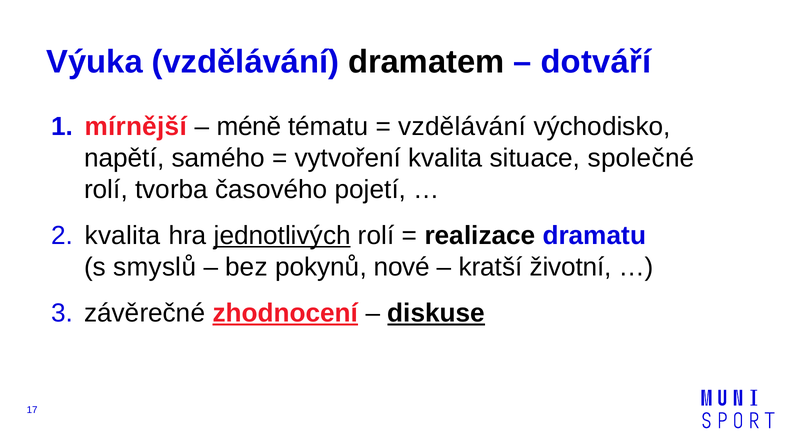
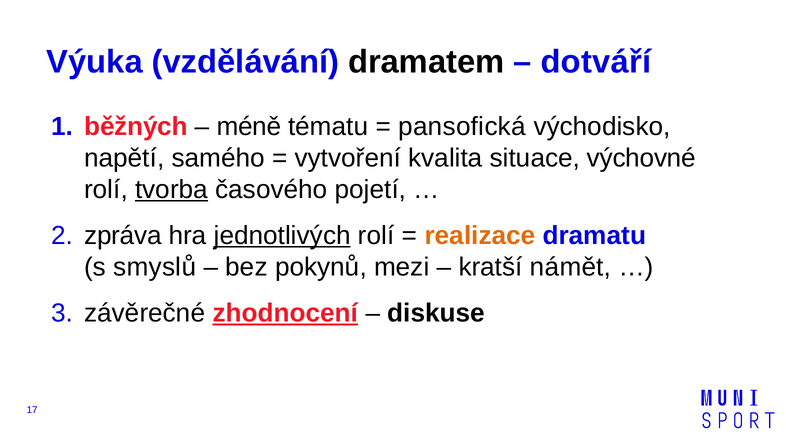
mírnější: mírnější -> běžných
vzdělávání at (462, 127): vzdělávání -> pansofická
společné: společné -> výchovné
tvorba underline: none -> present
kvalita at (123, 236): kvalita -> zpráva
realizace colour: black -> orange
nové: nové -> mezi
životní: životní -> námět
diskuse underline: present -> none
